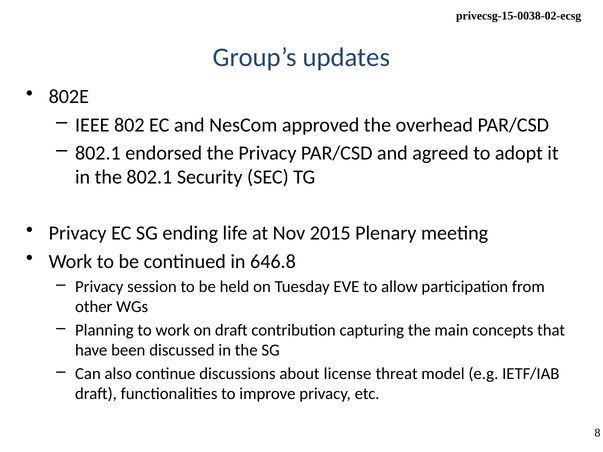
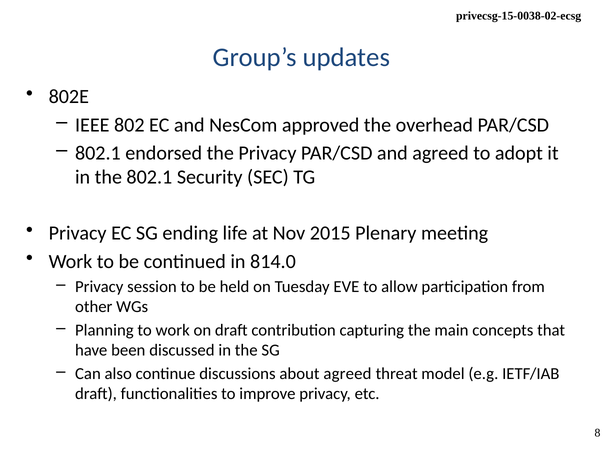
646.8: 646.8 -> 814.0
about license: license -> agreed
